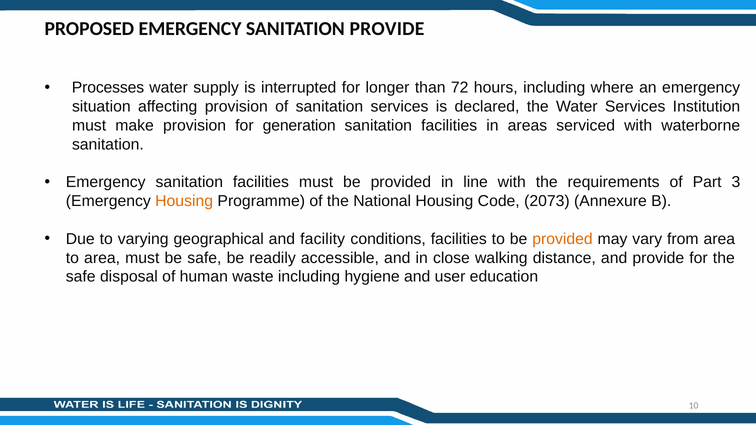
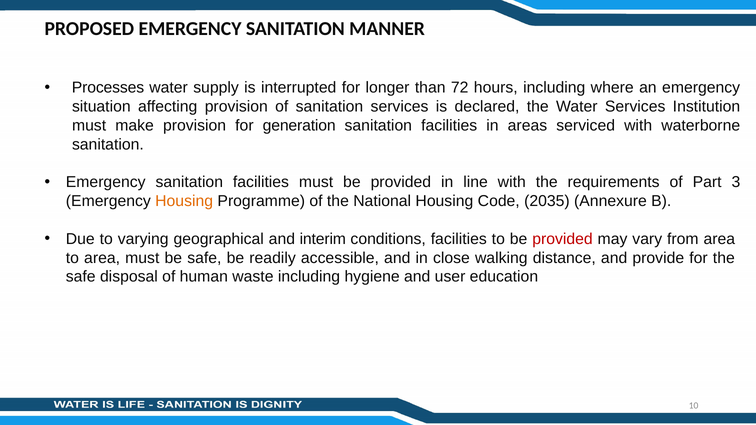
SANITATION PROVIDE: PROVIDE -> MANNER
2073: 2073 -> 2035
facility: facility -> interim
provided at (562, 239) colour: orange -> red
